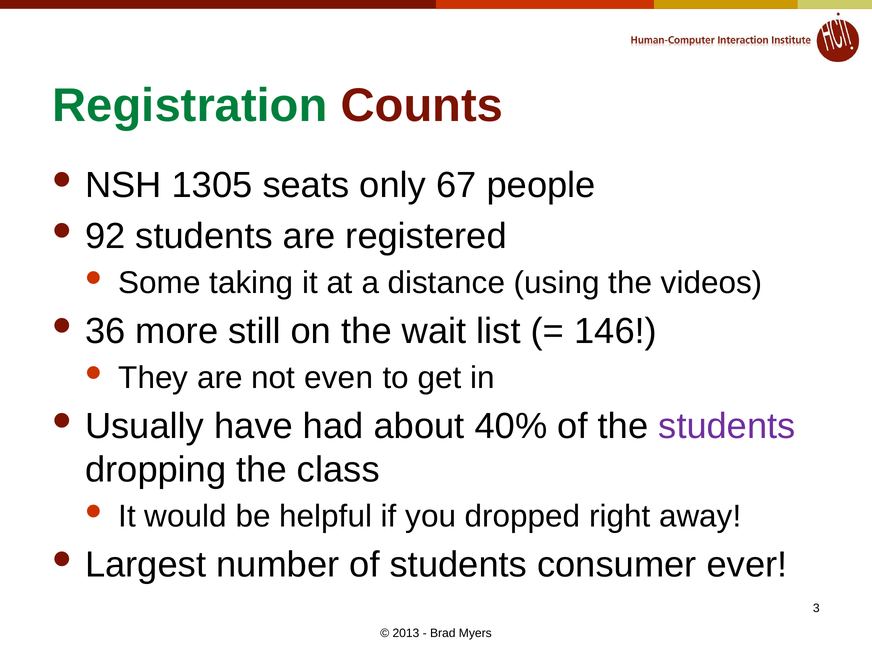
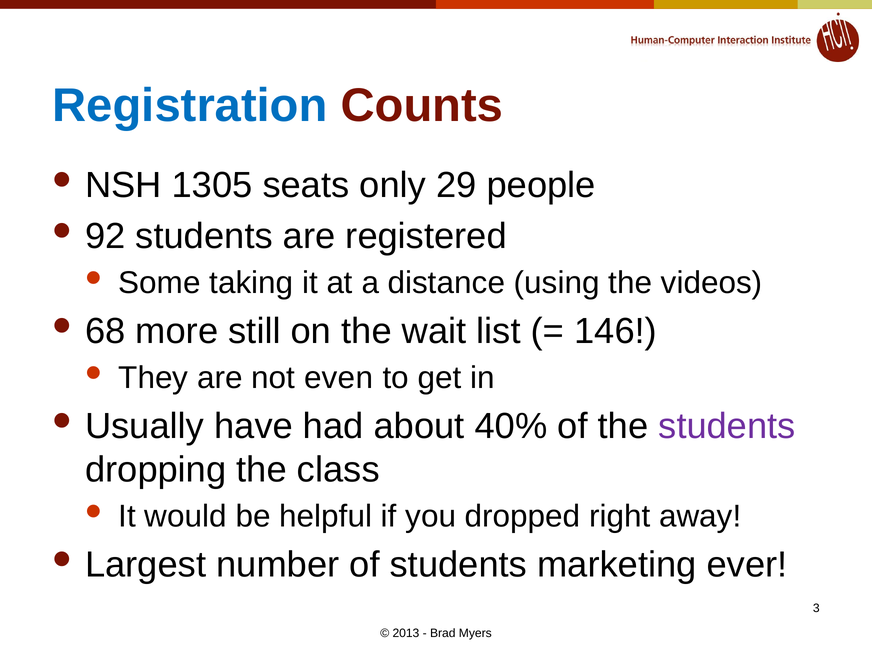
Registration colour: green -> blue
67: 67 -> 29
36: 36 -> 68
consumer: consumer -> marketing
